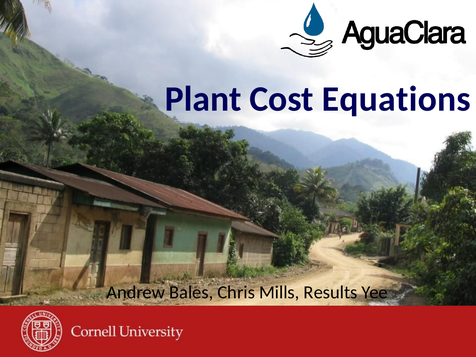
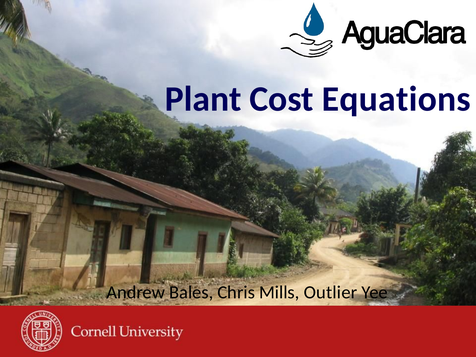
Results: Results -> Outlier
